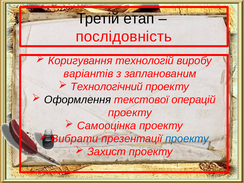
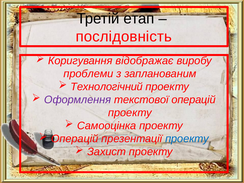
технологій: технологій -> відображає
варіантів: варіантів -> проблеми
Оформлення colour: black -> purple
Вибрати at (75, 139): Вибрати -> Операцій
